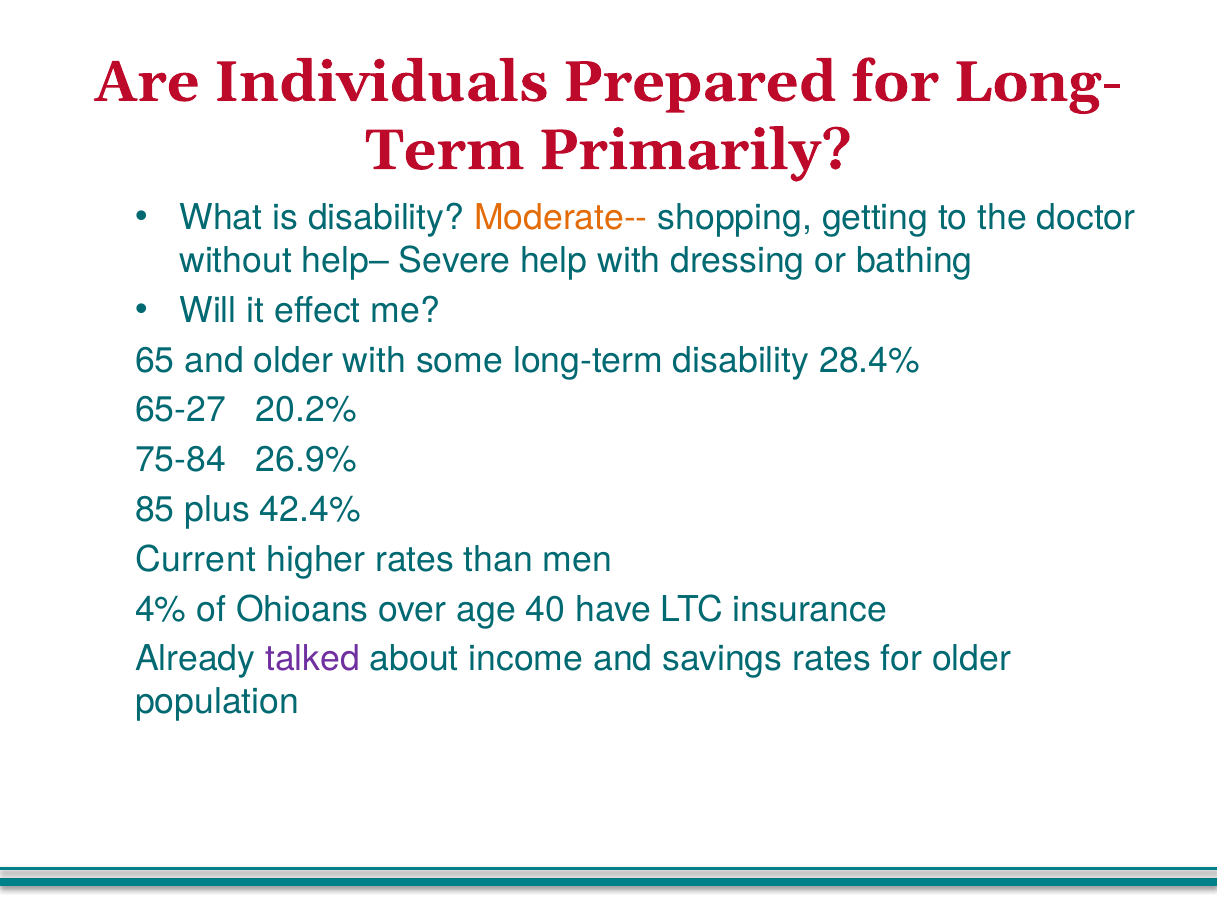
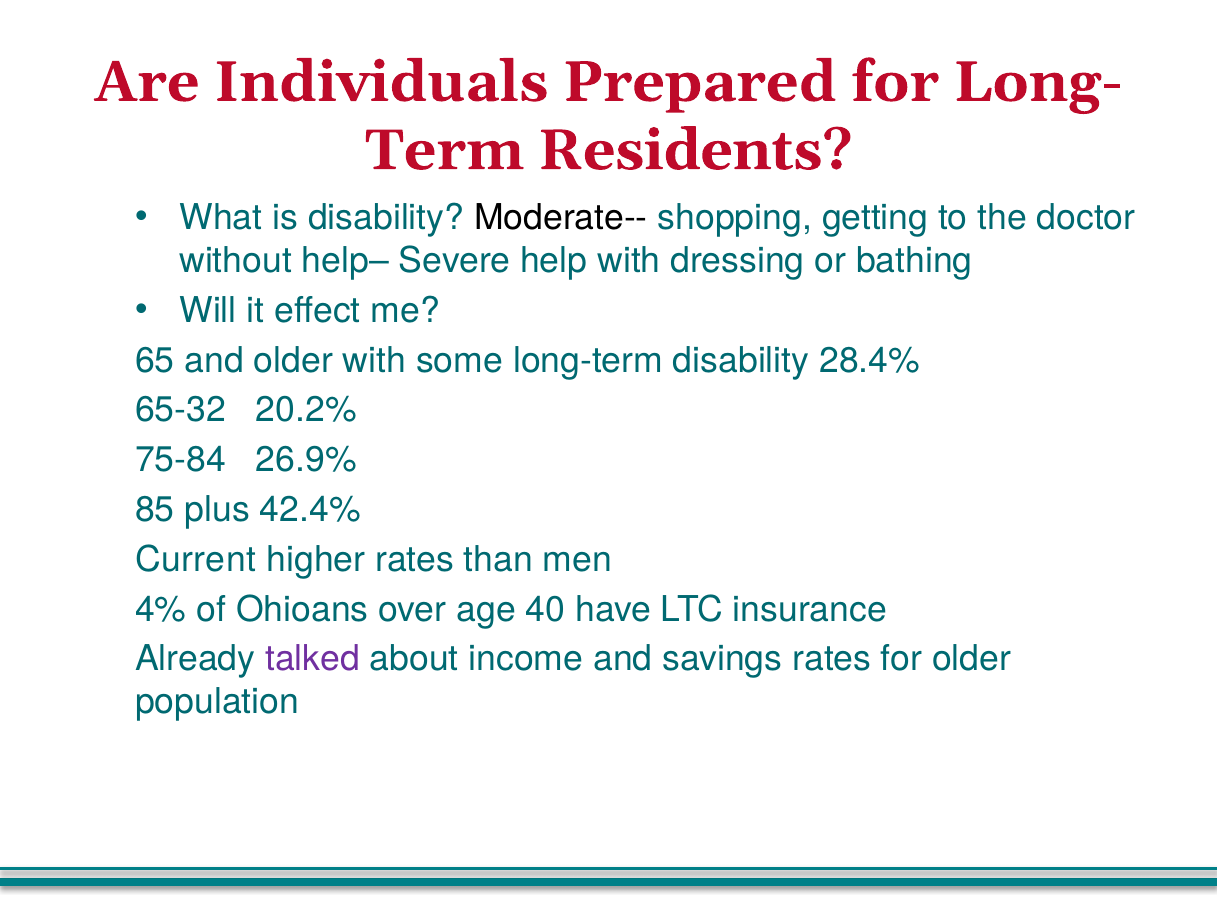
Primarily: Primarily -> Residents
Moderate-- colour: orange -> black
65-27: 65-27 -> 65-32
